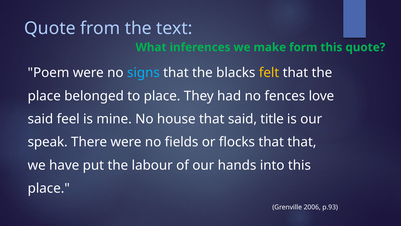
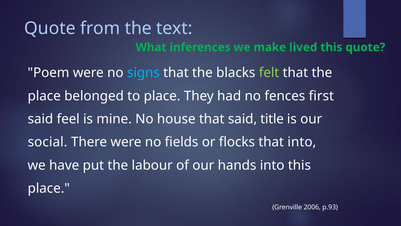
form: form -> lived
felt colour: yellow -> light green
love: love -> first
speak: speak -> social
that that: that -> into
